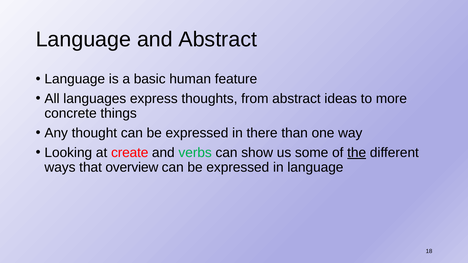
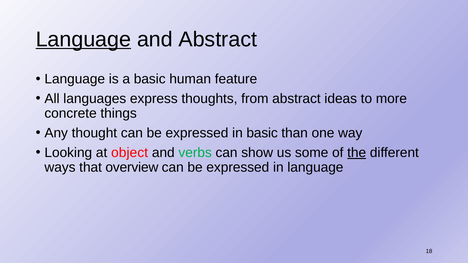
Language at (83, 39) underline: none -> present
in there: there -> basic
create: create -> object
